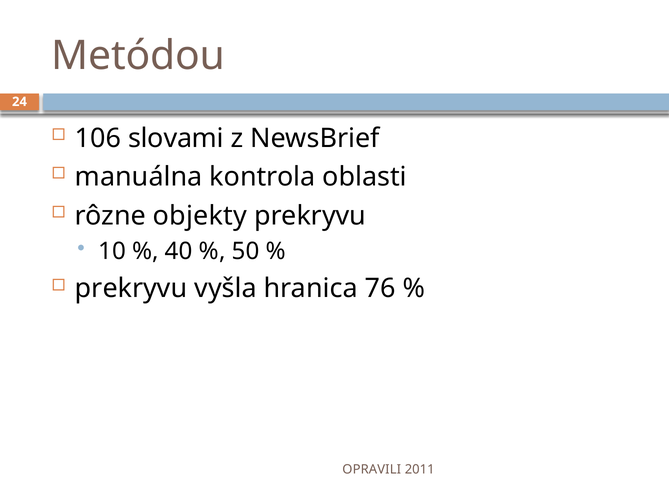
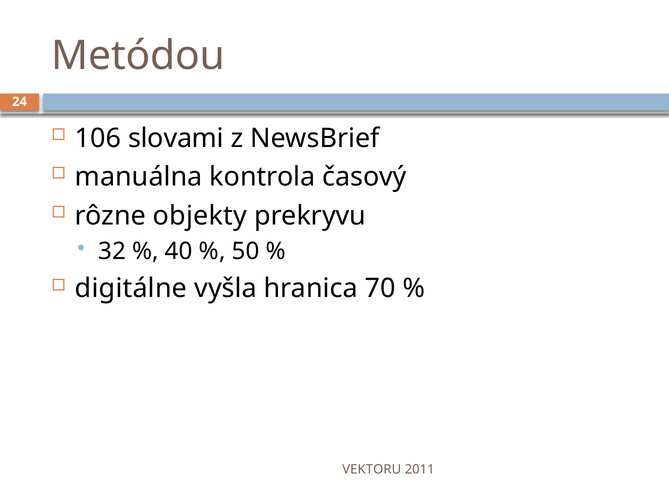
oblasti: oblasti -> časový
10: 10 -> 32
prekryvu at (131, 289): prekryvu -> digitálne
76: 76 -> 70
OPRAVILI: OPRAVILI -> VEKTORU
